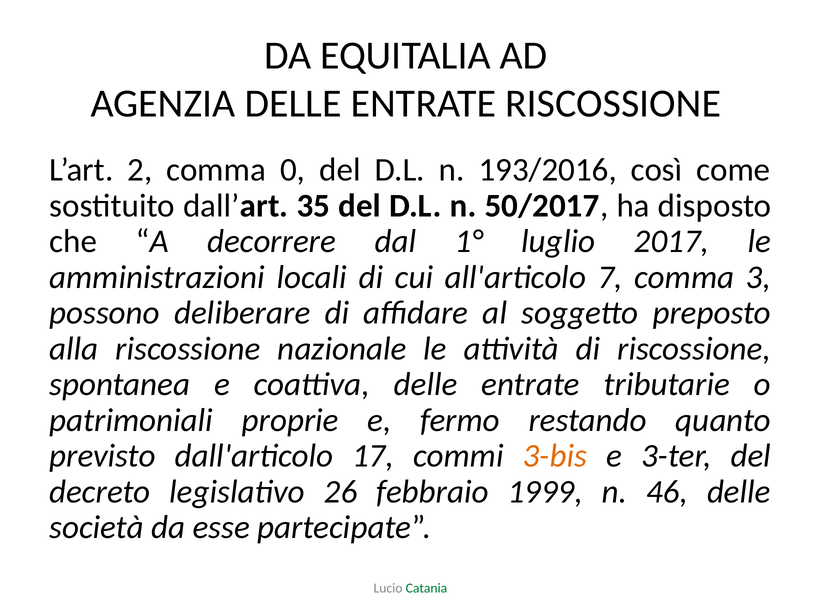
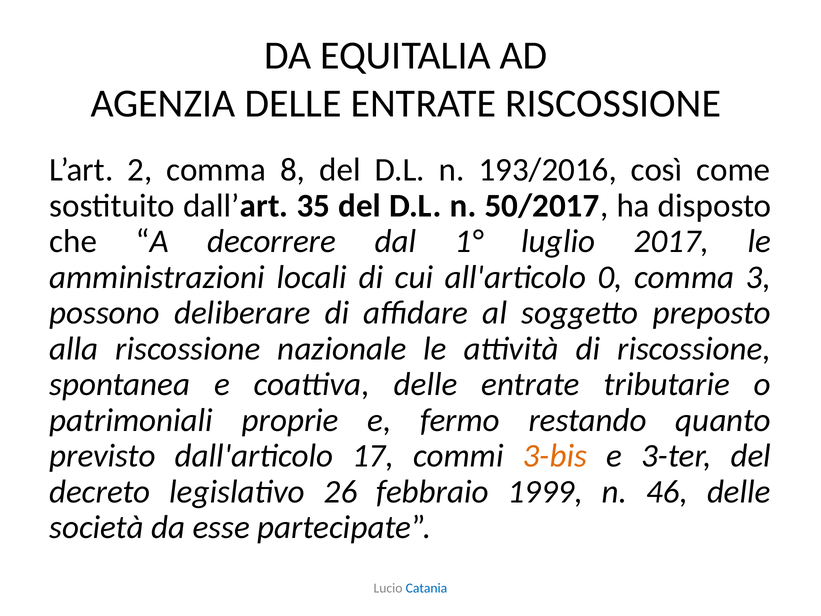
0: 0 -> 8
7: 7 -> 0
Catania colour: green -> blue
